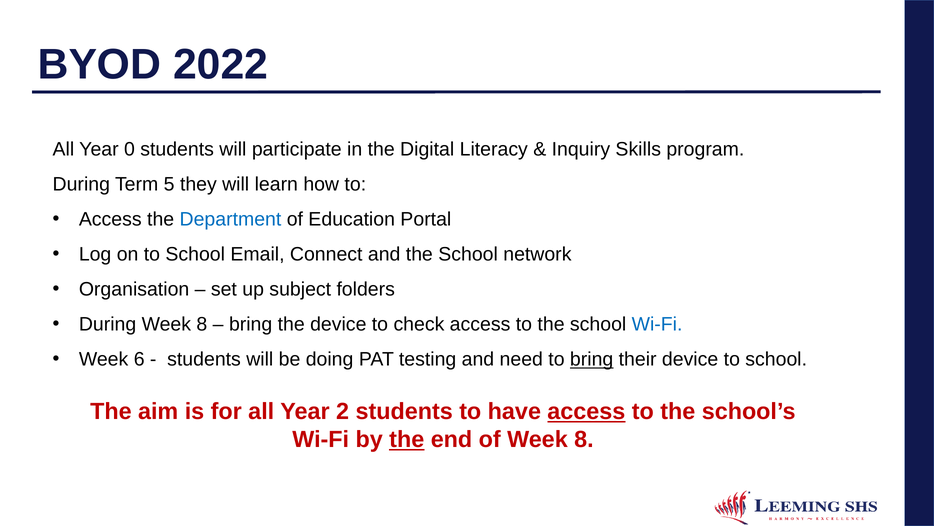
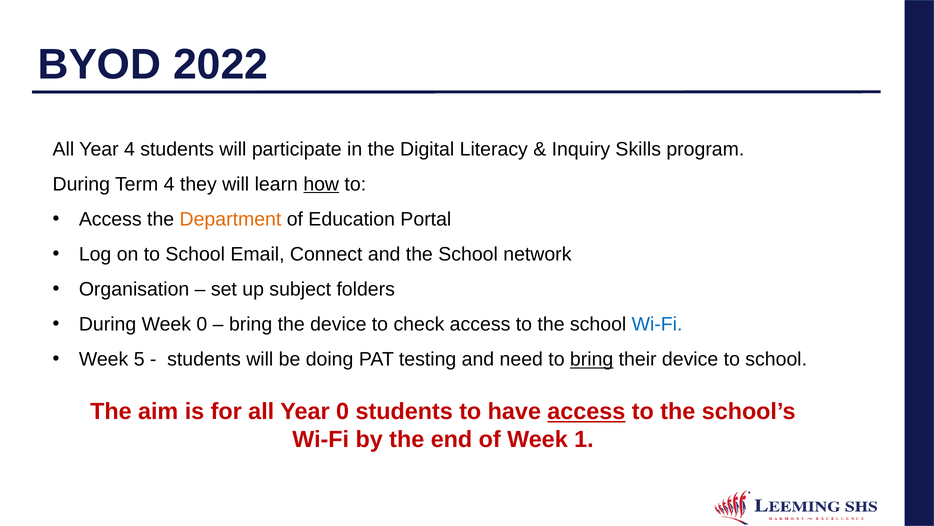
Year 0: 0 -> 4
Term 5: 5 -> 4
how underline: none -> present
Department colour: blue -> orange
During Week 8: 8 -> 0
6: 6 -> 5
Year 2: 2 -> 0
the at (407, 439) underline: present -> none
of Week 8: 8 -> 1
